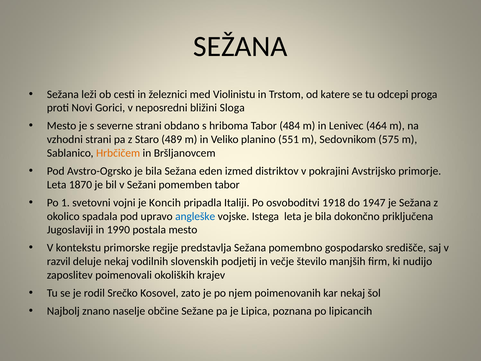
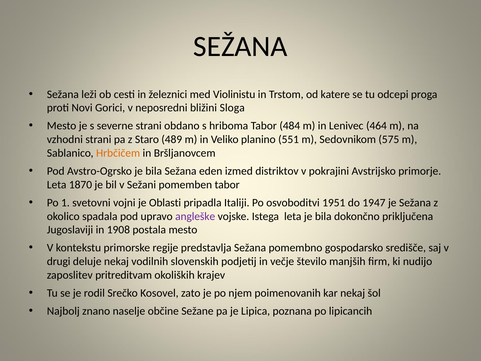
Koncih: Koncih -> Oblasti
1918: 1918 -> 1951
angleške colour: blue -> purple
1990: 1990 -> 1908
razvil: razvil -> drugi
poimenovali: poimenovali -> pritreditvam
